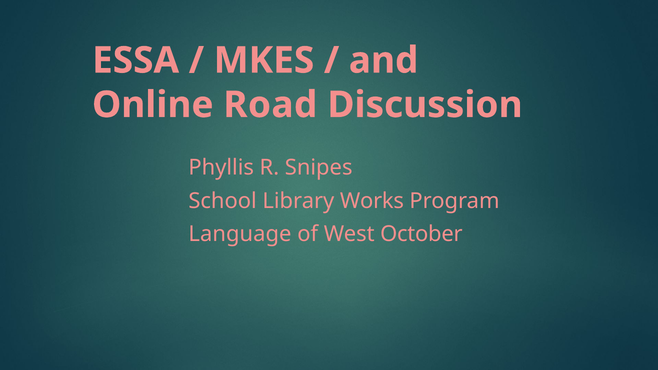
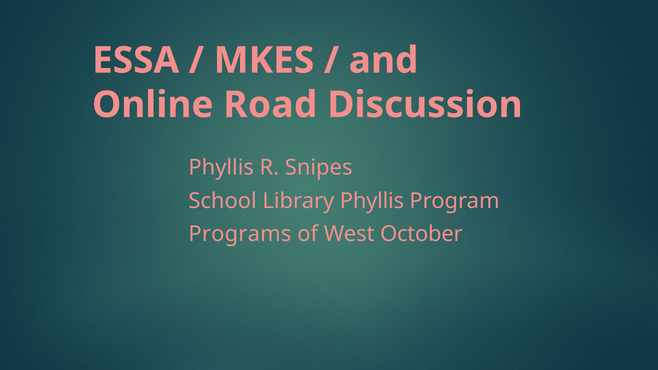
Library Works: Works -> Phyllis
Language: Language -> Programs
